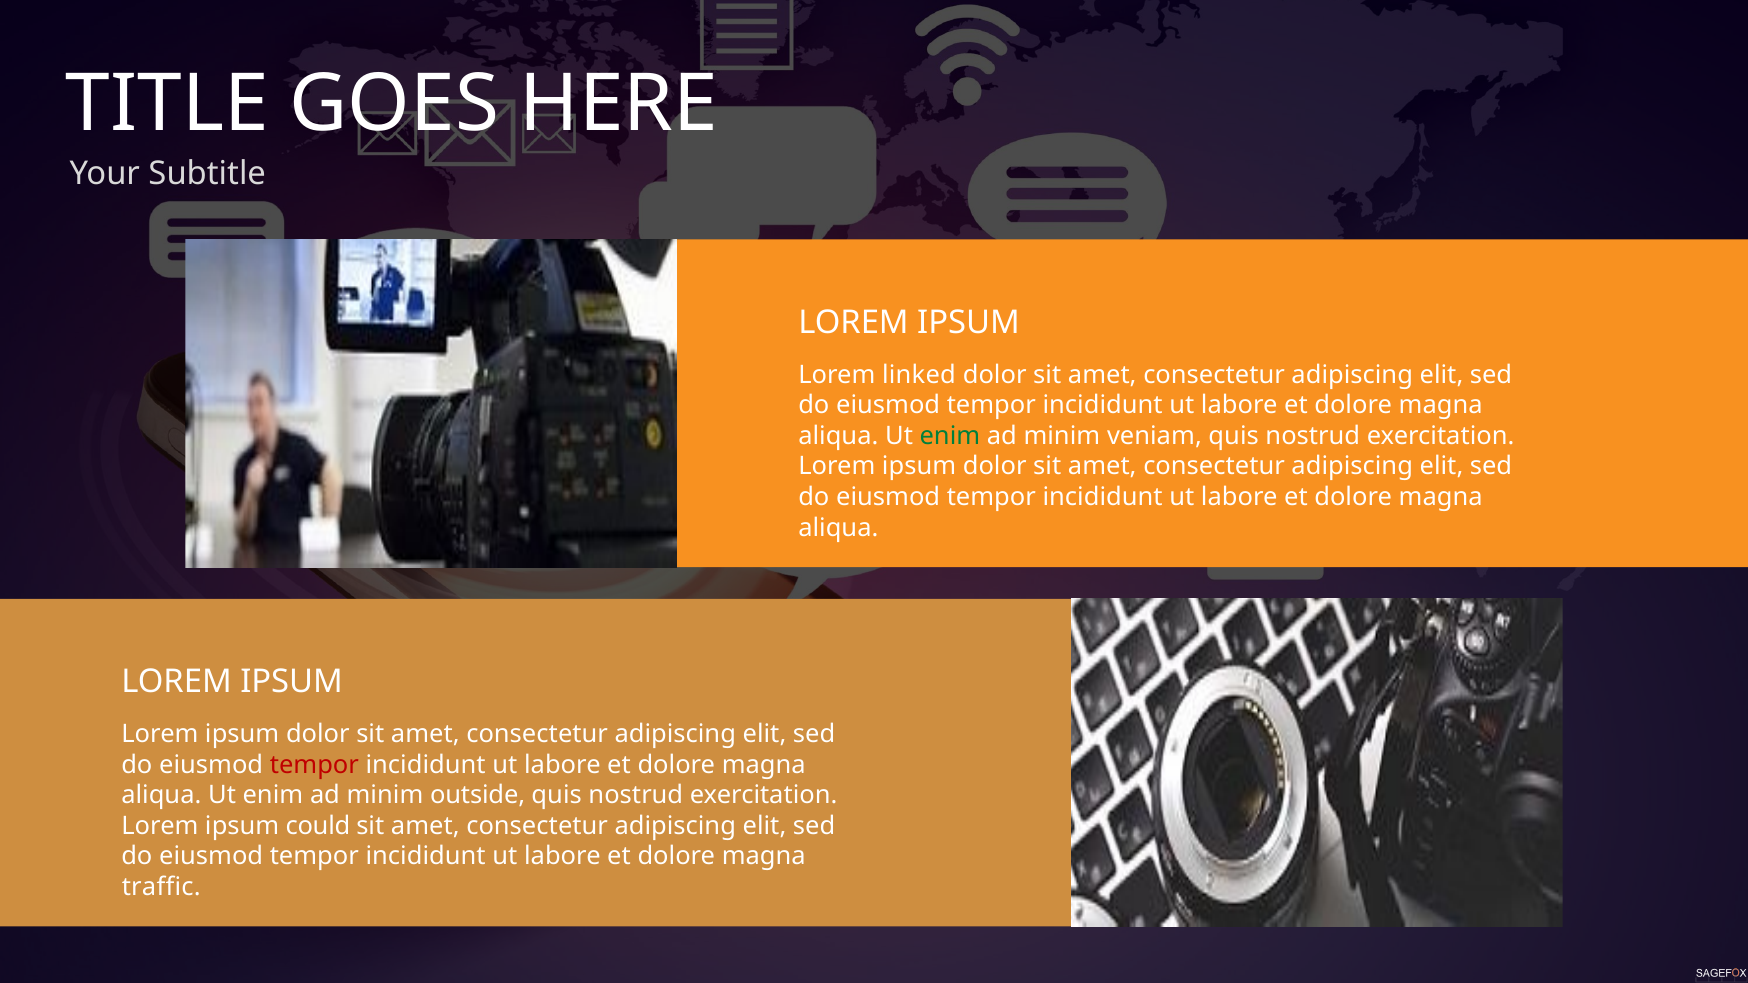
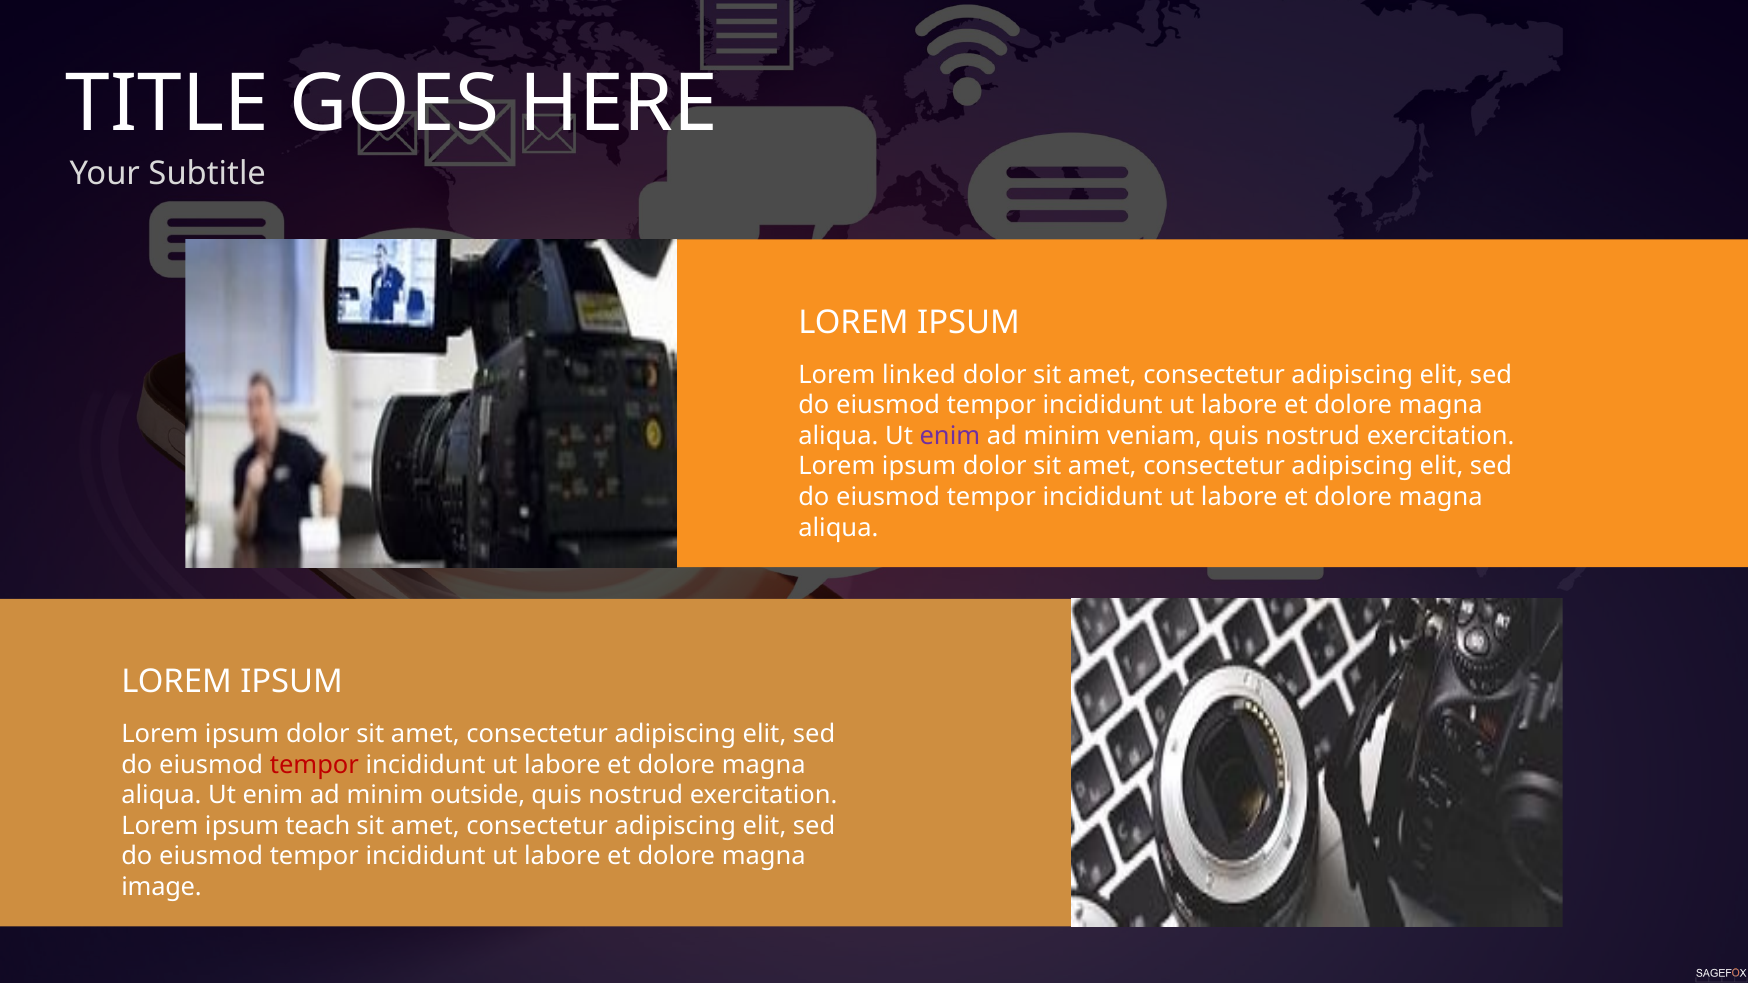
enim at (950, 436) colour: green -> purple
could: could -> teach
traffic: traffic -> image
